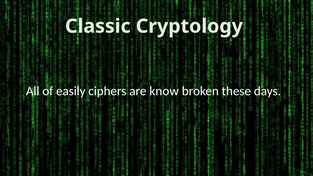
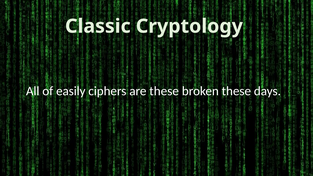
are know: know -> these
